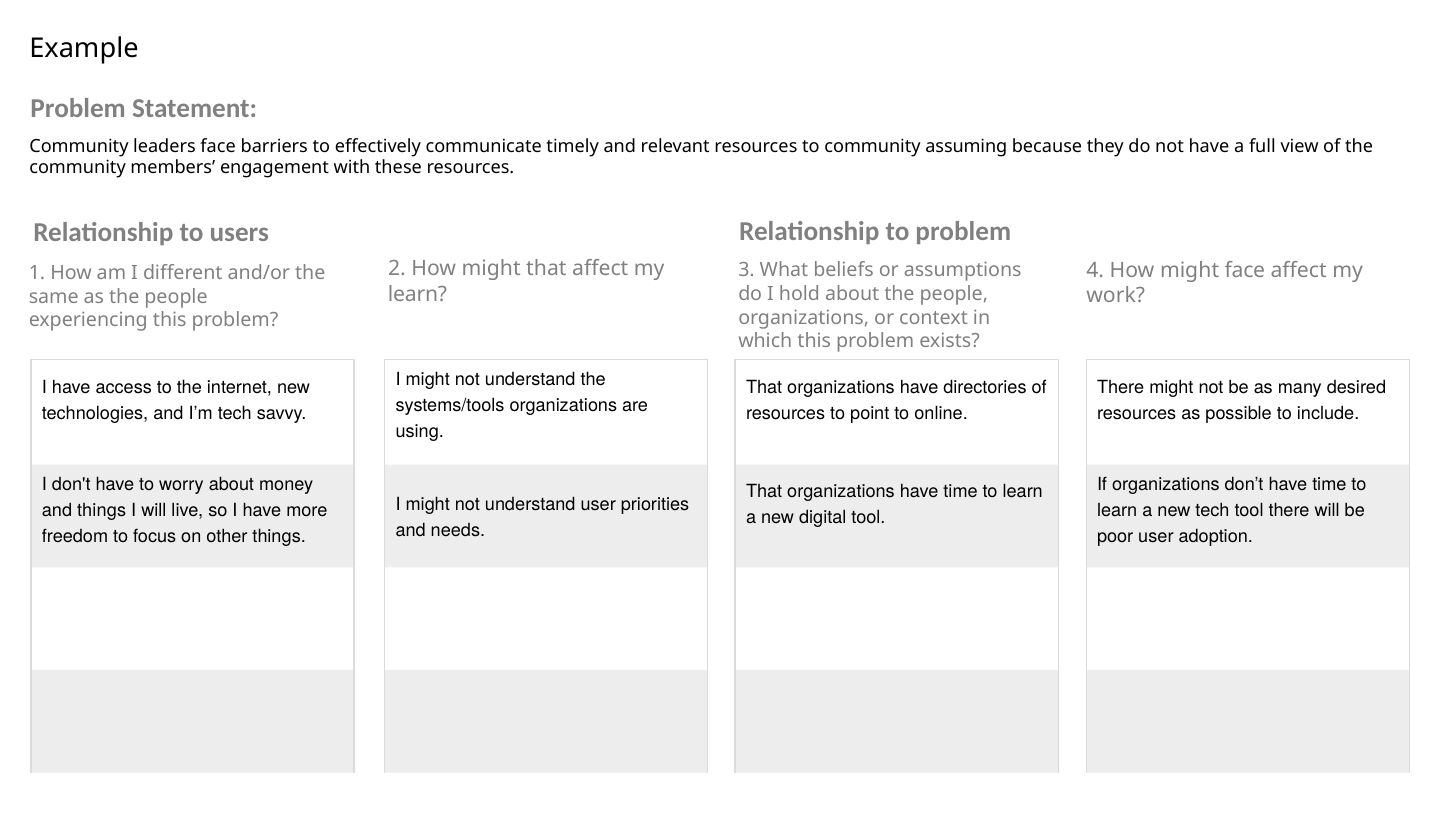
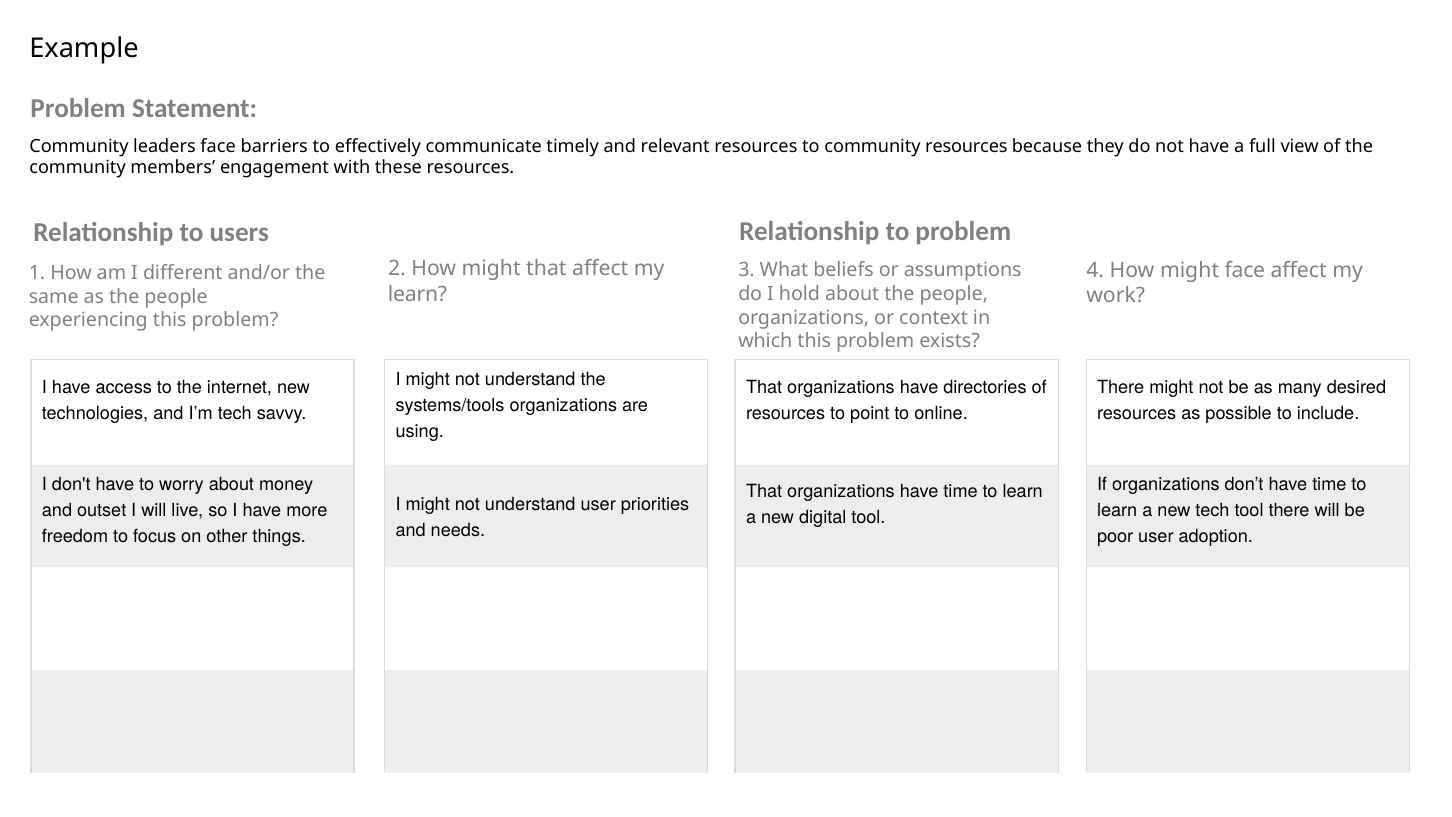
community assuming: assuming -> resources
and things: things -> outset
